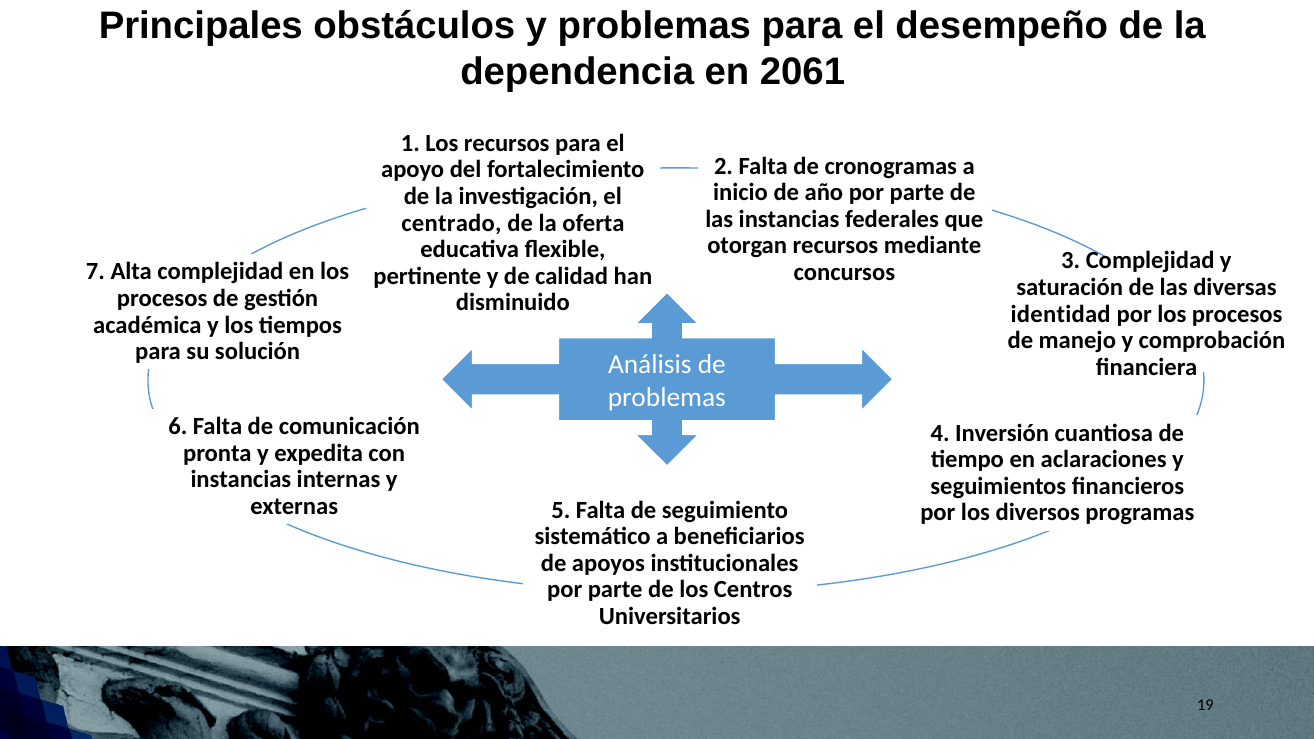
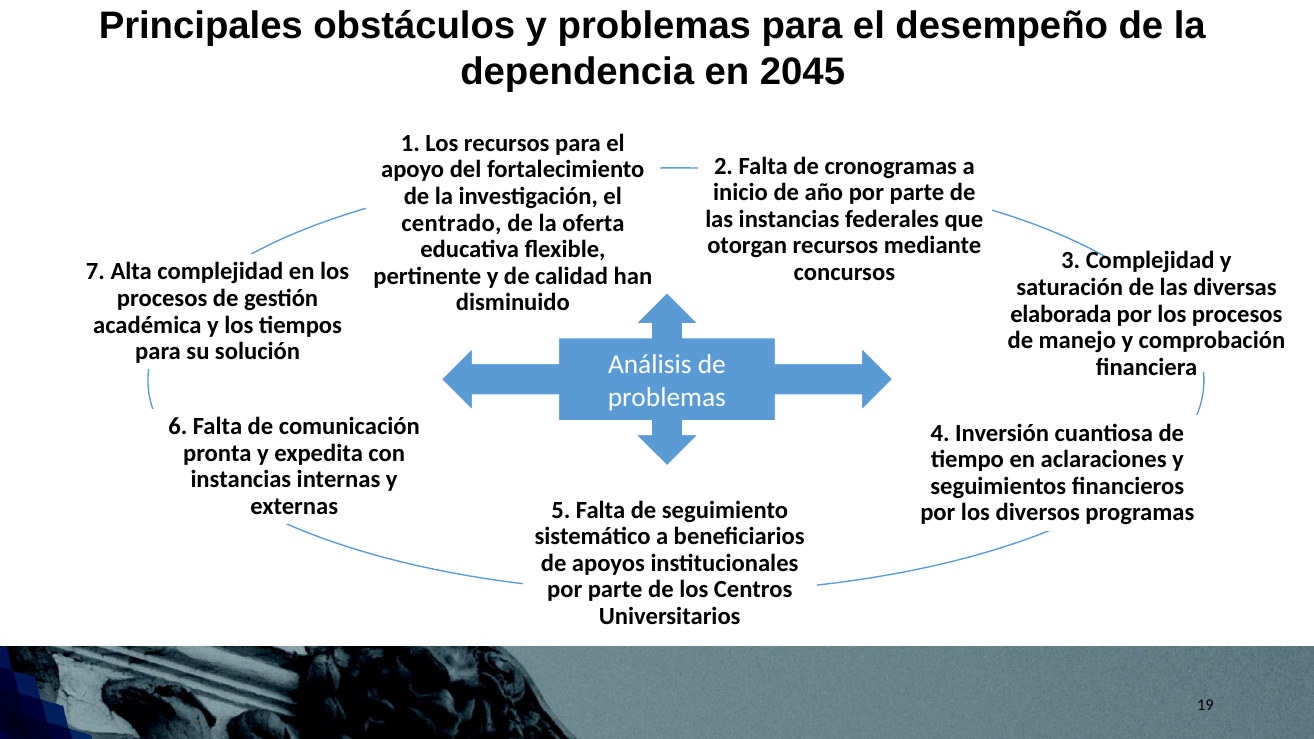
2061: 2061 -> 2045
identidad: identidad -> elaborada
